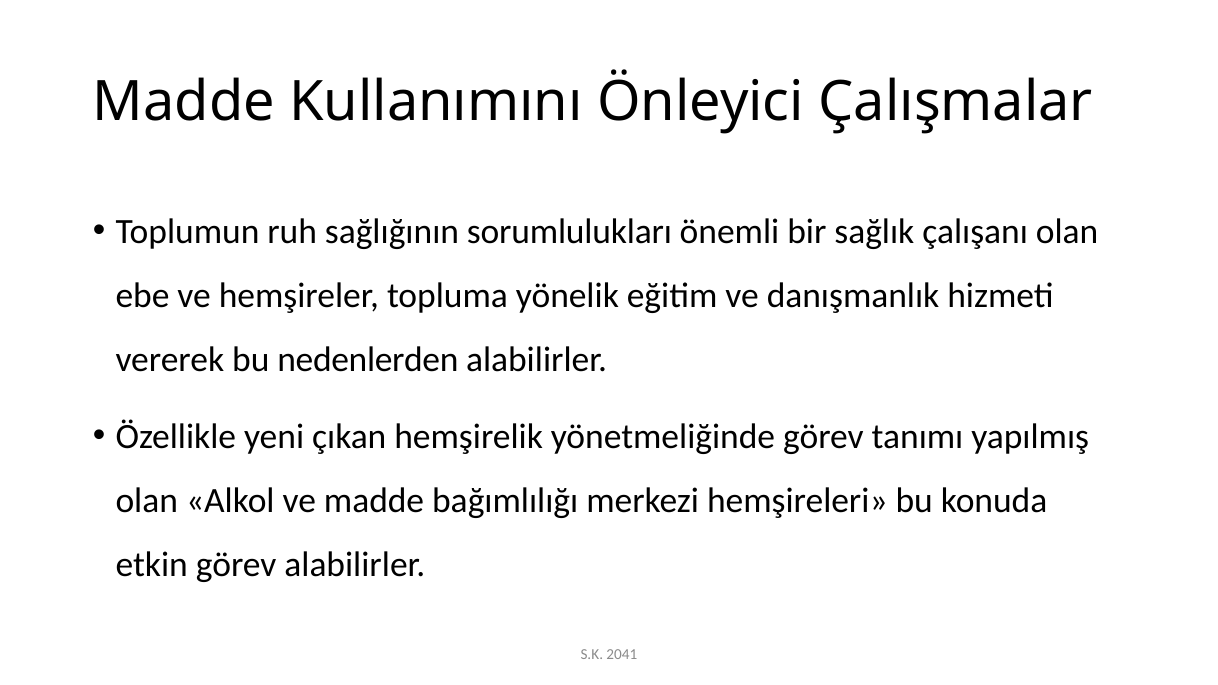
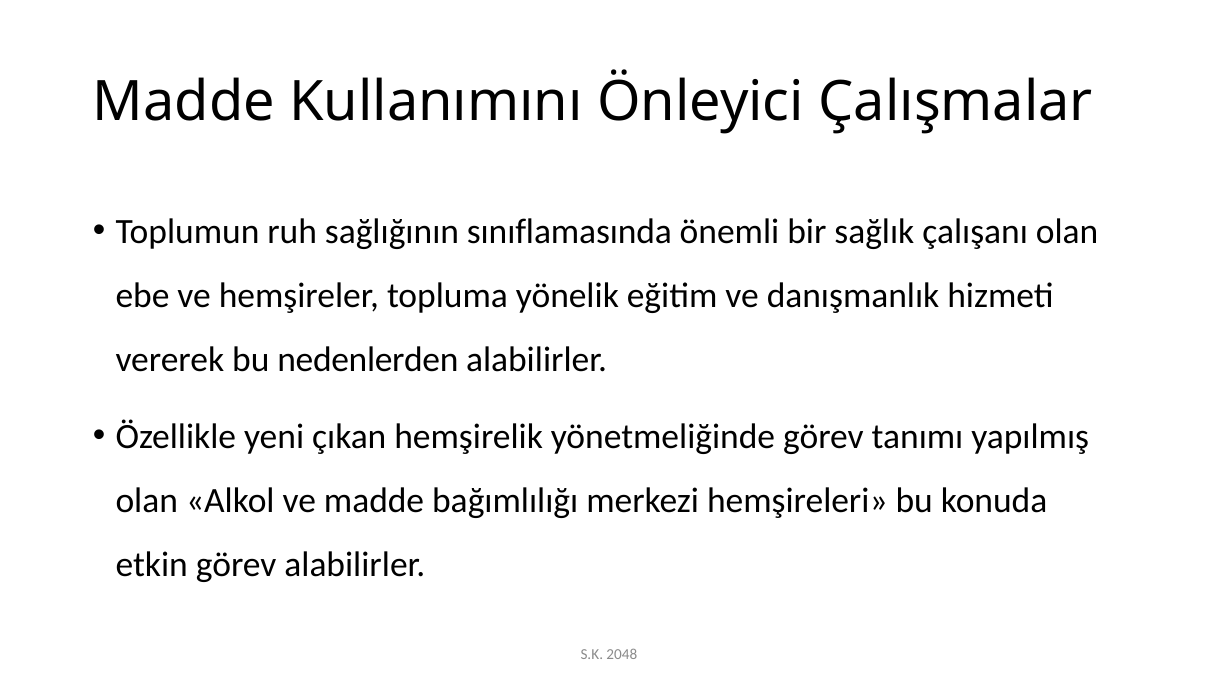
sorumlulukları: sorumlulukları -> sınıflamasında
2041: 2041 -> 2048
